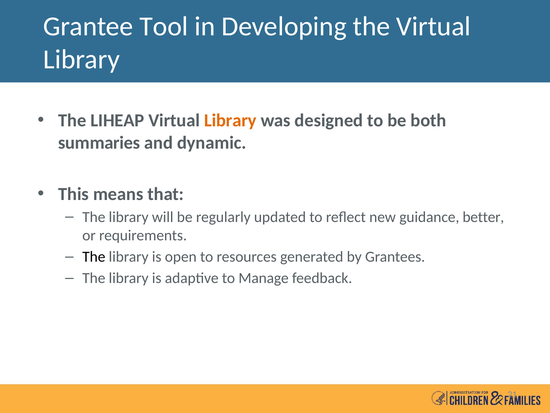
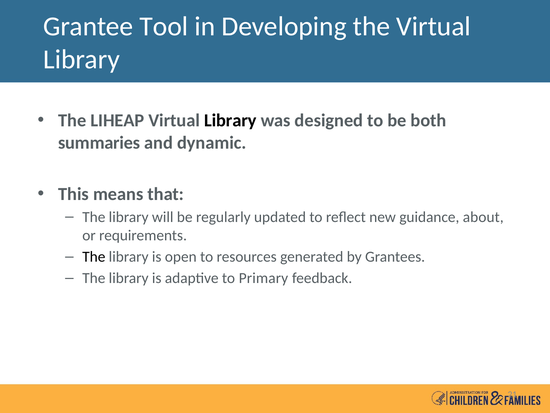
Library at (230, 120) colour: orange -> black
better: better -> about
Manage: Manage -> Primary
